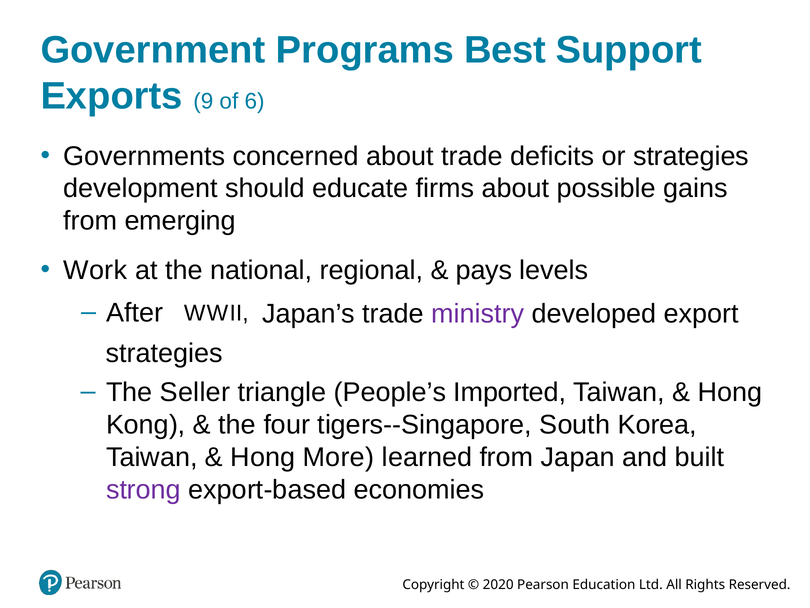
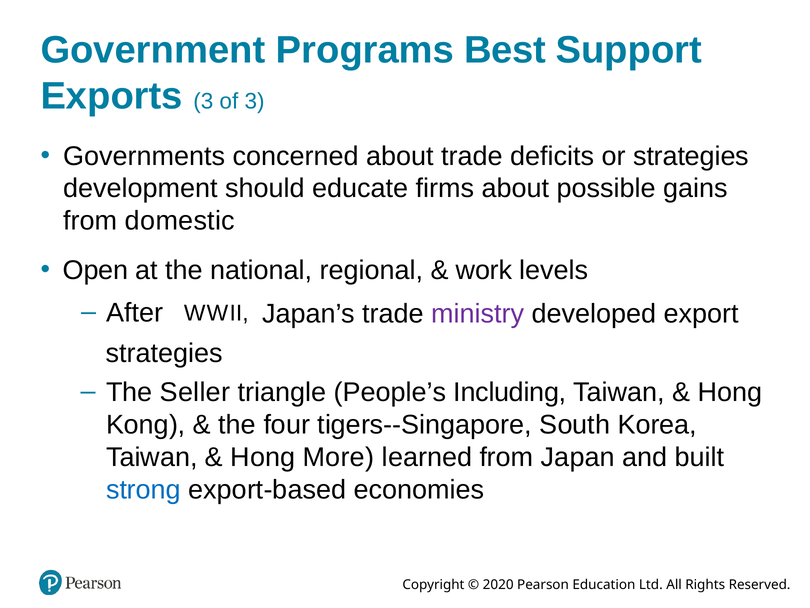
Exports 9: 9 -> 3
of 6: 6 -> 3
emerging: emerging -> domestic
Work: Work -> Open
pays: pays -> work
Imported: Imported -> Including
strong colour: purple -> blue
